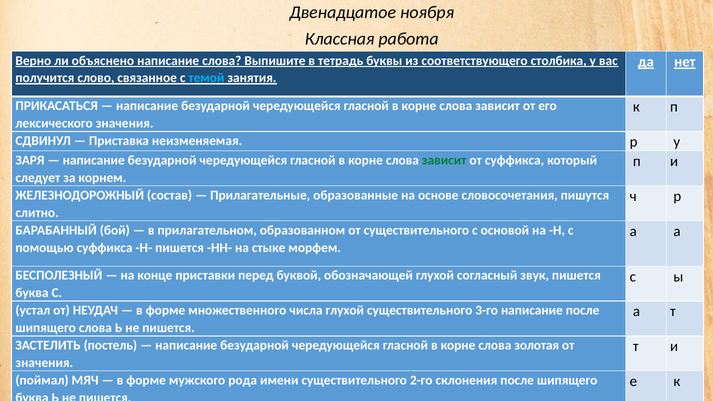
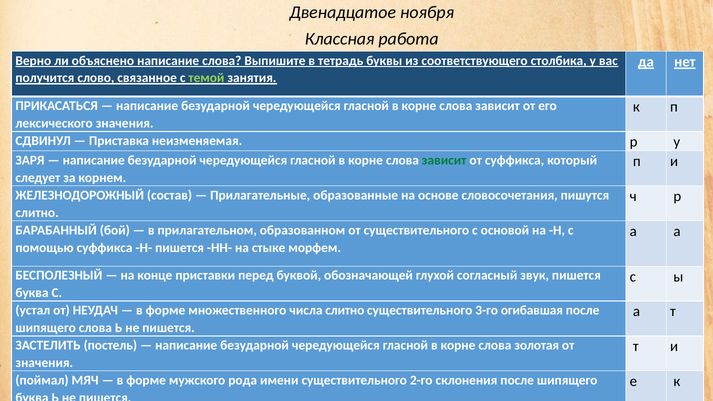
темой colour: light blue -> light green
числа глухой: глухой -> слитно
3-го написание: написание -> огибавшая
